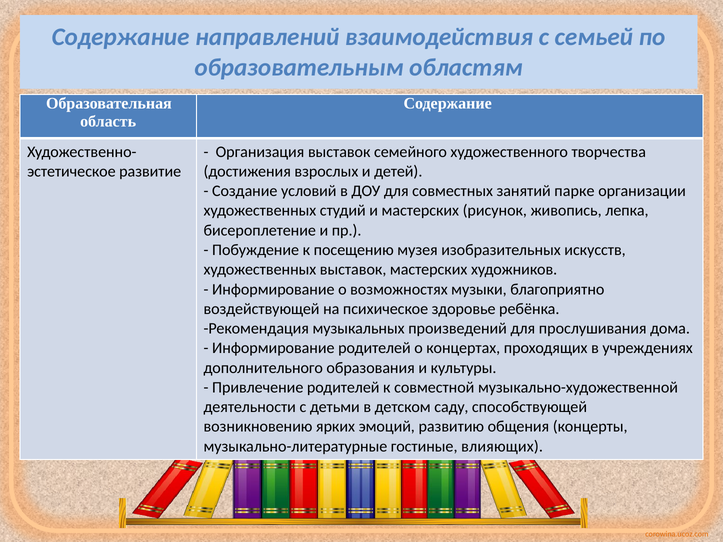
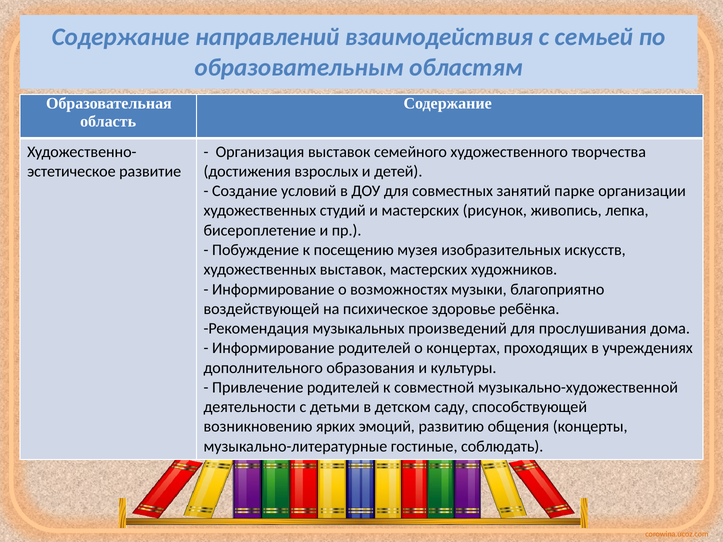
влияющих: влияющих -> соблюдать
